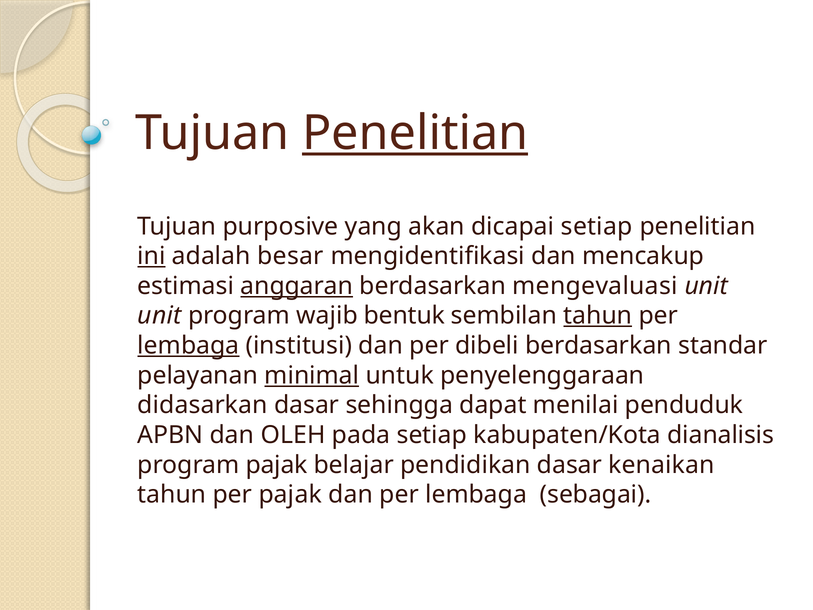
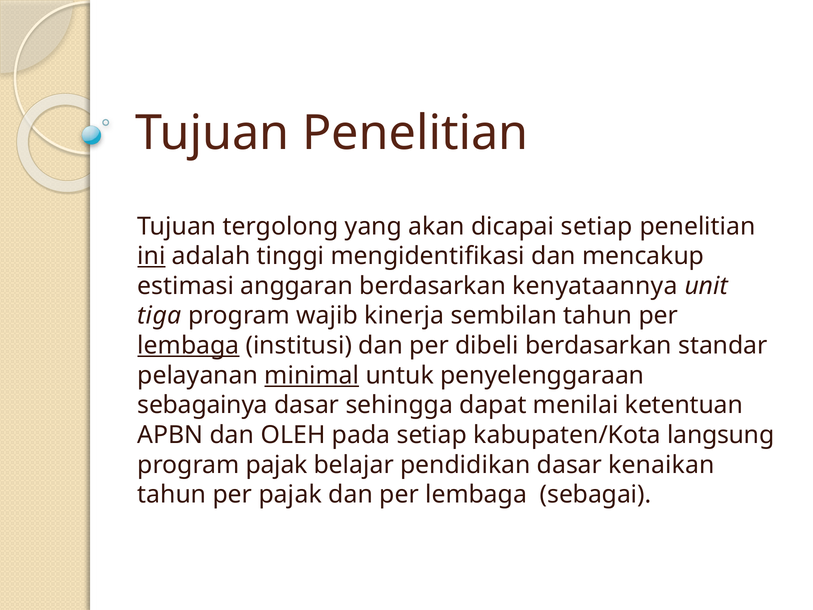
Penelitian at (415, 133) underline: present -> none
purposive: purposive -> tergolong
besar: besar -> tinggi
anggaran underline: present -> none
mengevaluasi: mengevaluasi -> kenyataannya
unit at (159, 316): unit -> tiga
bentuk: bentuk -> kinerja
tahun at (598, 316) underline: present -> none
didasarkan: didasarkan -> sebagainya
penduduk: penduduk -> ketentuan
dianalisis: dianalisis -> langsung
